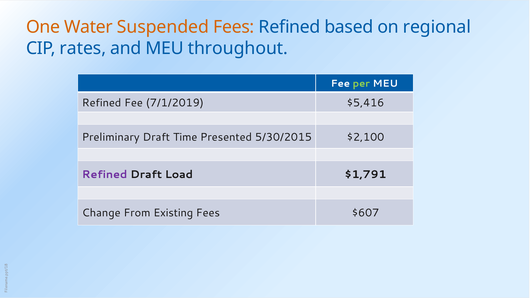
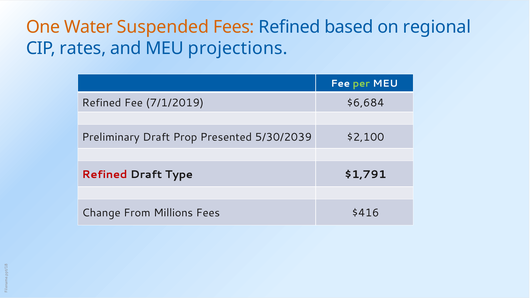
throughout: throughout -> projections
$5,416: $5,416 -> $6,684
Time: Time -> Prop
5/30/2015: 5/30/2015 -> 5/30/2039
Refined at (105, 174) colour: purple -> red
Load: Load -> Type
Existing: Existing -> Millions
$607: $607 -> $416
